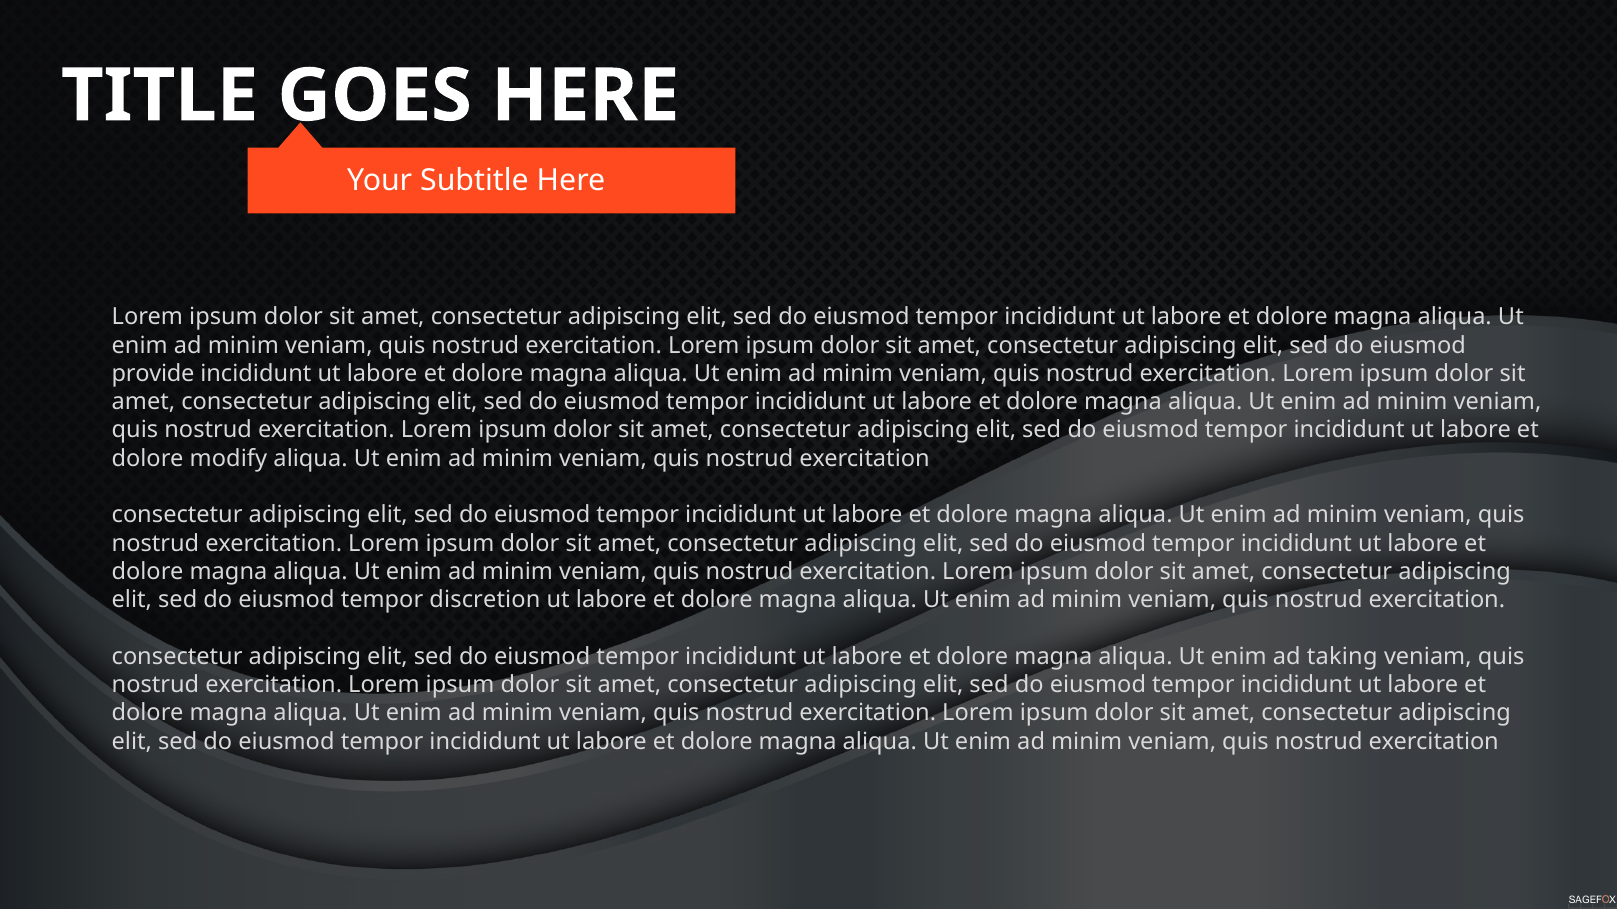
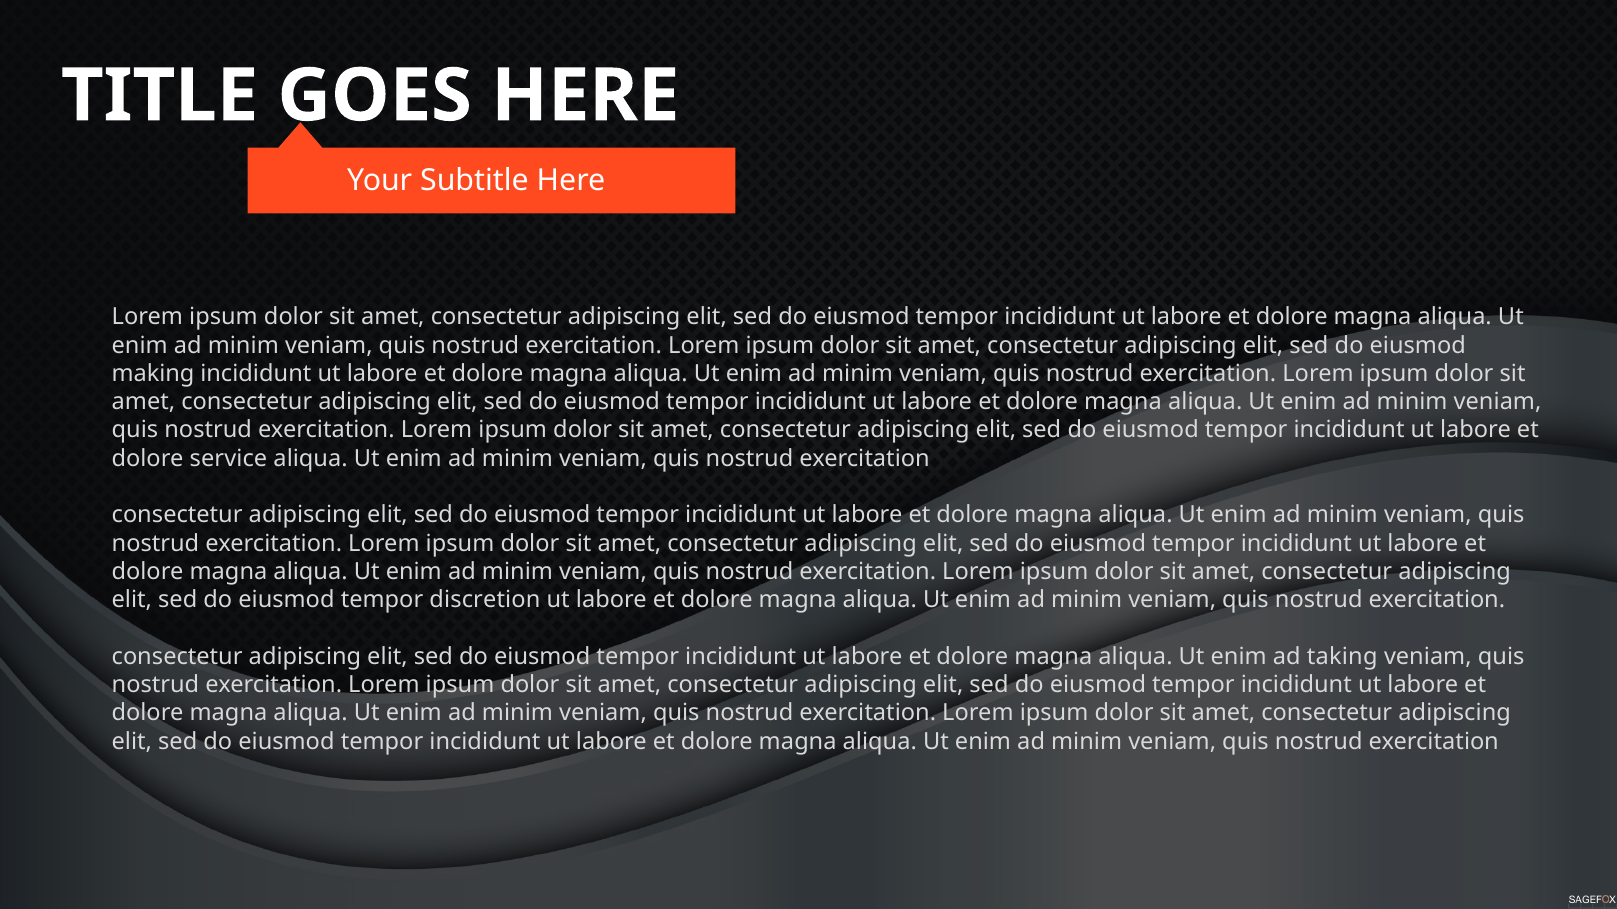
provide: provide -> making
modify: modify -> service
